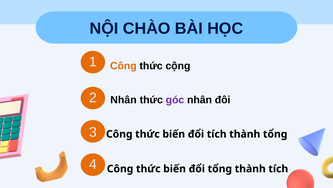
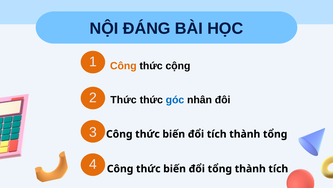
CHÀO: CHÀO -> ĐÁNG
Nhân at (123, 100): Nhân -> Thức
góc colour: purple -> blue
